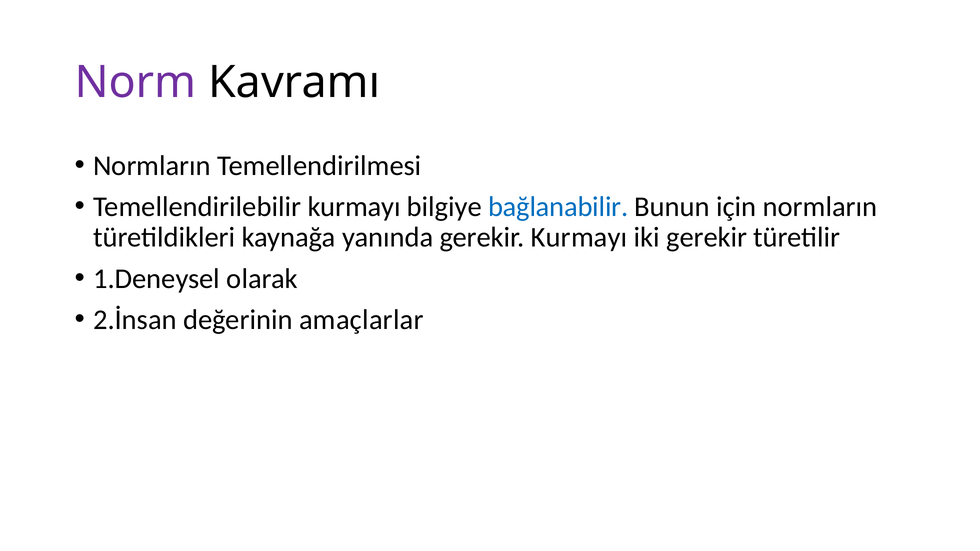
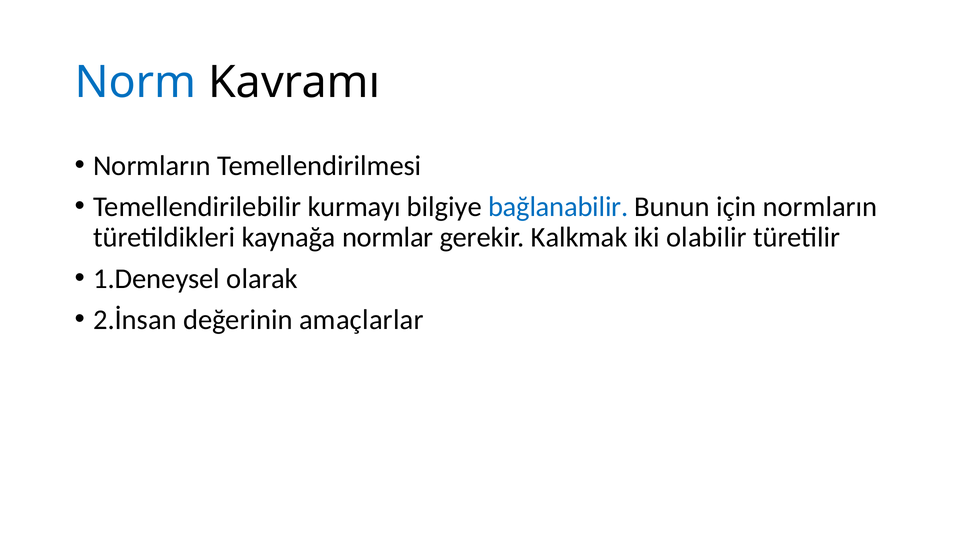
Norm colour: purple -> blue
yanında: yanında -> normlar
gerekir Kurmayı: Kurmayı -> Kalkmak
iki gerekir: gerekir -> olabilir
